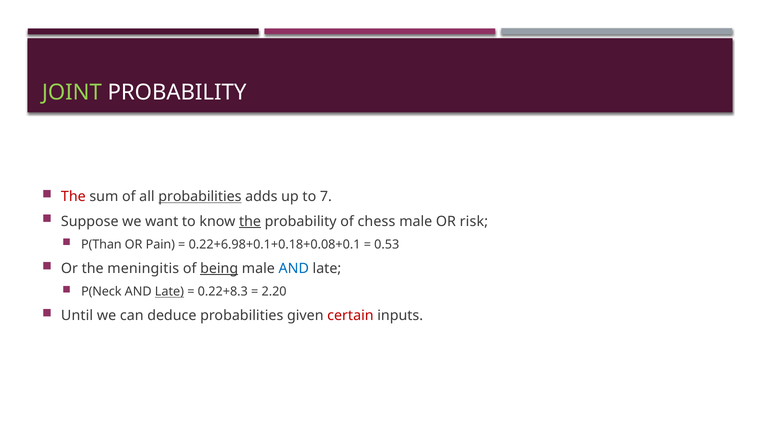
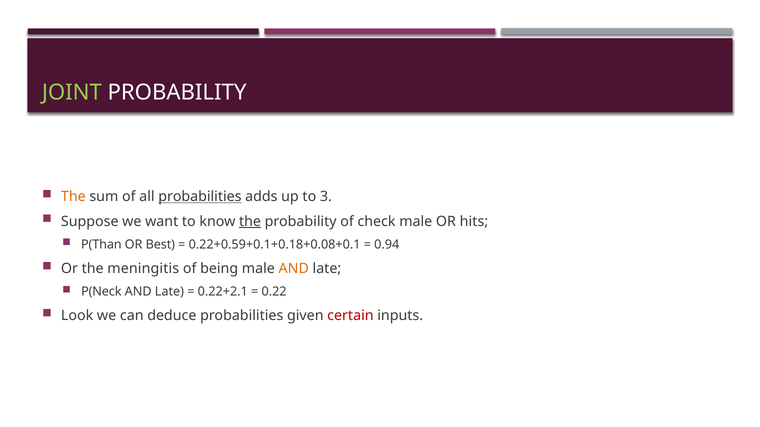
The at (73, 197) colour: red -> orange
7: 7 -> 3
chess: chess -> check
risk: risk -> hits
Pain: Pain -> Best
0.22+6.98+0.1+0.18+0.08+0.1: 0.22+6.98+0.1+0.18+0.08+0.1 -> 0.22+0.59+0.1+0.18+0.08+0.1
0.53: 0.53 -> 0.94
being underline: present -> none
AND at (294, 269) colour: blue -> orange
Late at (169, 292) underline: present -> none
0.22+8.3: 0.22+8.3 -> 0.22+2.1
2.20: 2.20 -> 0.22
Until: Until -> Look
